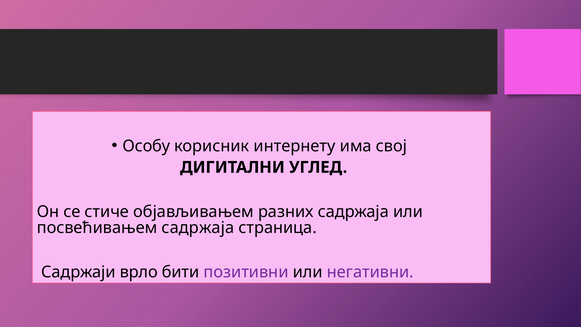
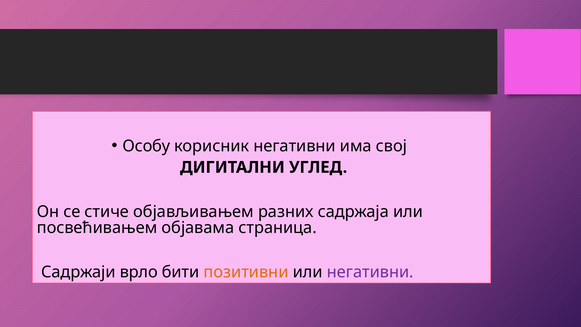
корисник интернету: интернету -> негативни
посвећивањем садржаја: садржаја -> објавама
позитивни colour: purple -> orange
